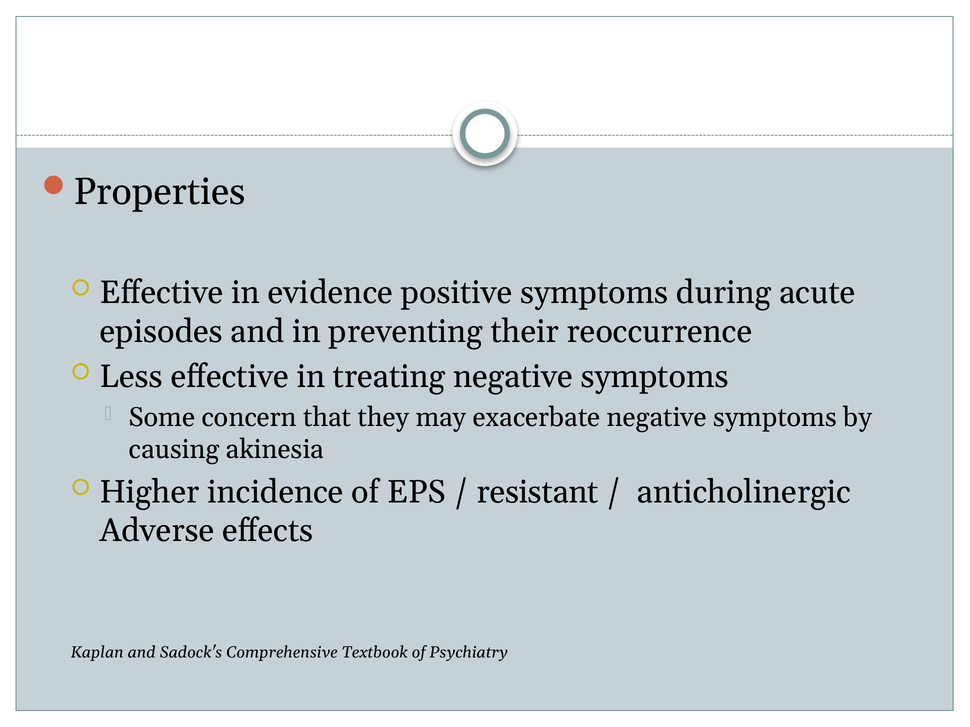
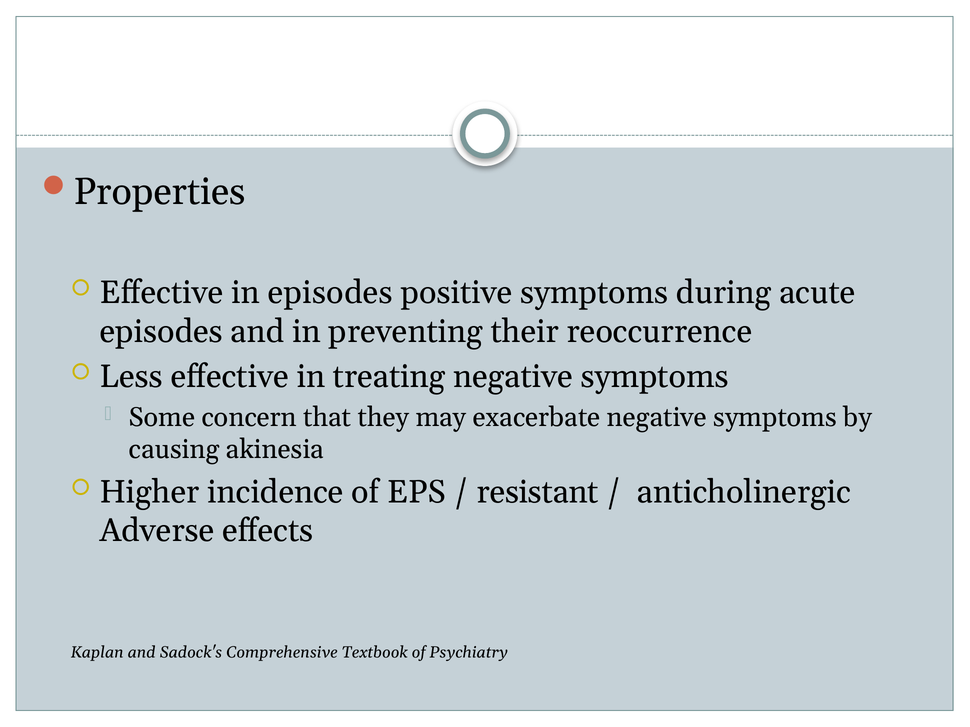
in evidence: evidence -> episodes
